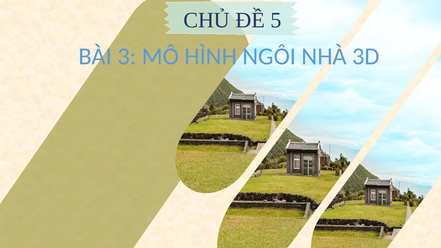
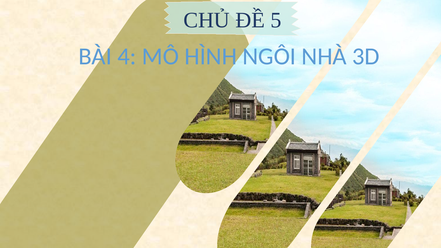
3: 3 -> 4
